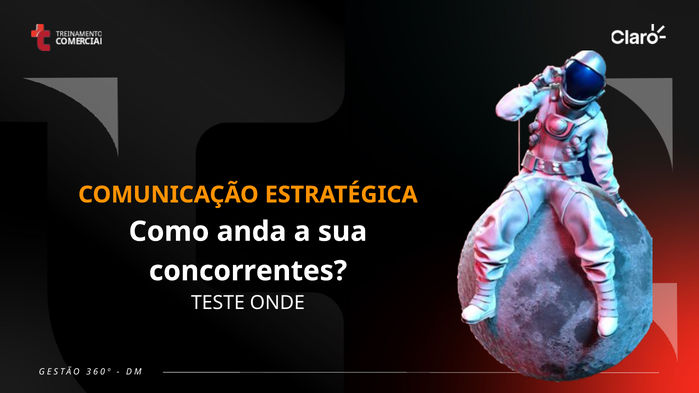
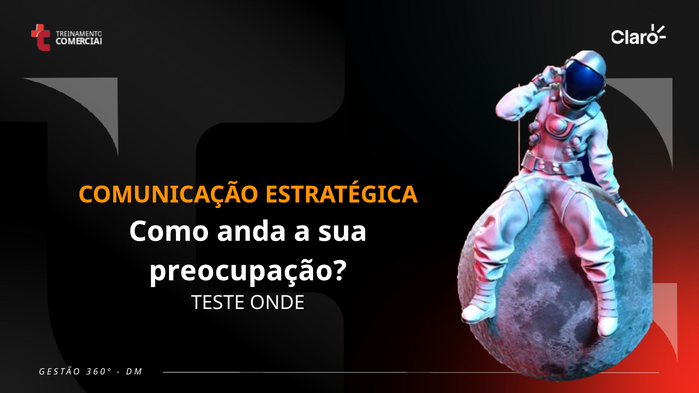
concorrentes: concorrentes -> preocupação
